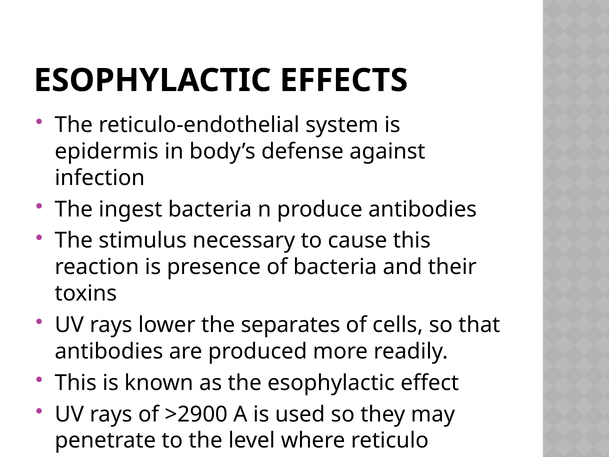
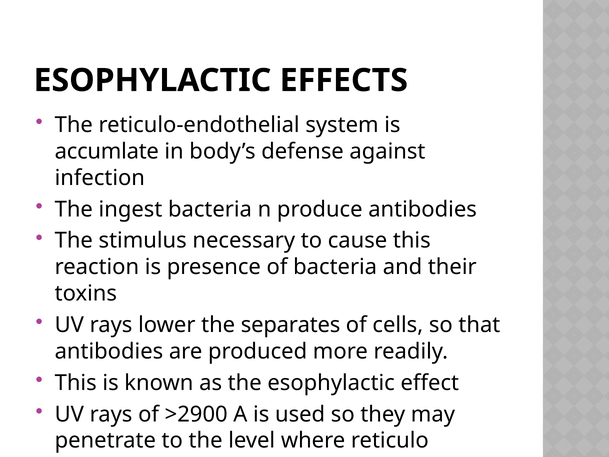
epidermis: epidermis -> accumlate
